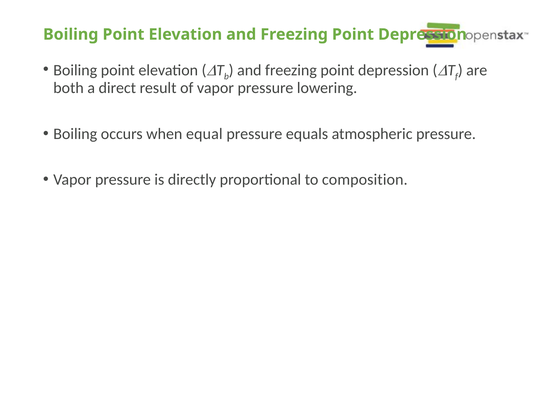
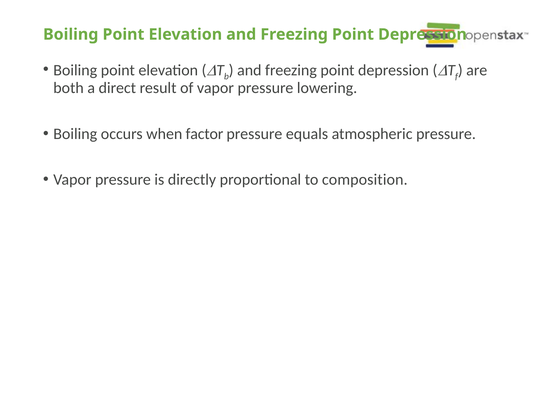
equal: equal -> factor
